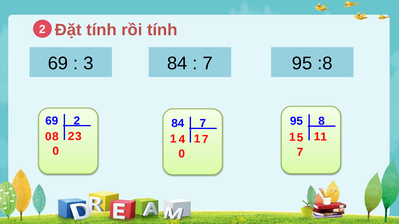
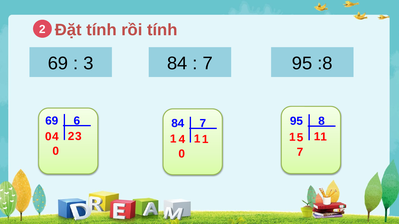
69 2: 2 -> 6
0 8: 8 -> 4
7 at (205, 140): 7 -> 1
